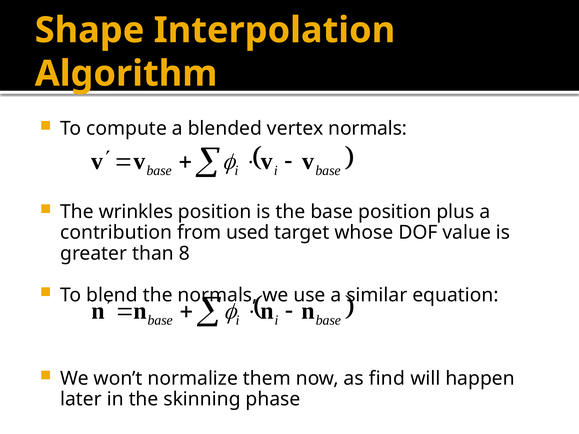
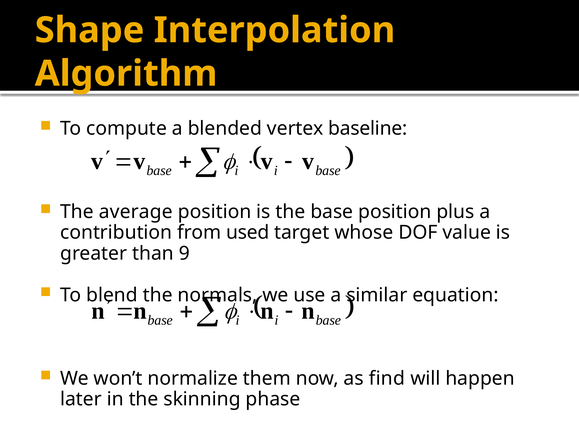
vertex normals: normals -> baseline
wrinkles: wrinkles -> average
8: 8 -> 9
